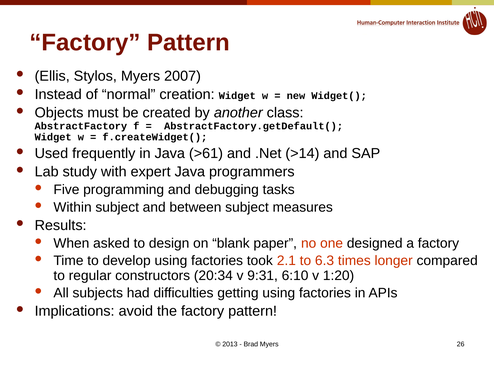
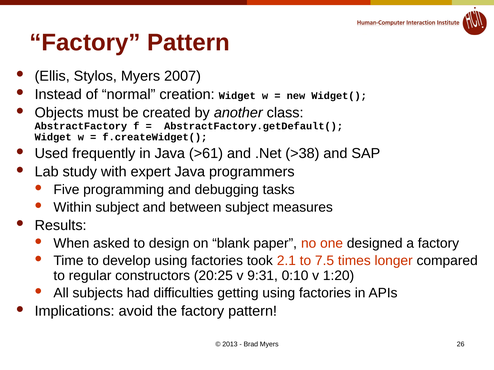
>14: >14 -> >38
6.3: 6.3 -> 7.5
20:34: 20:34 -> 20:25
6:10: 6:10 -> 0:10
